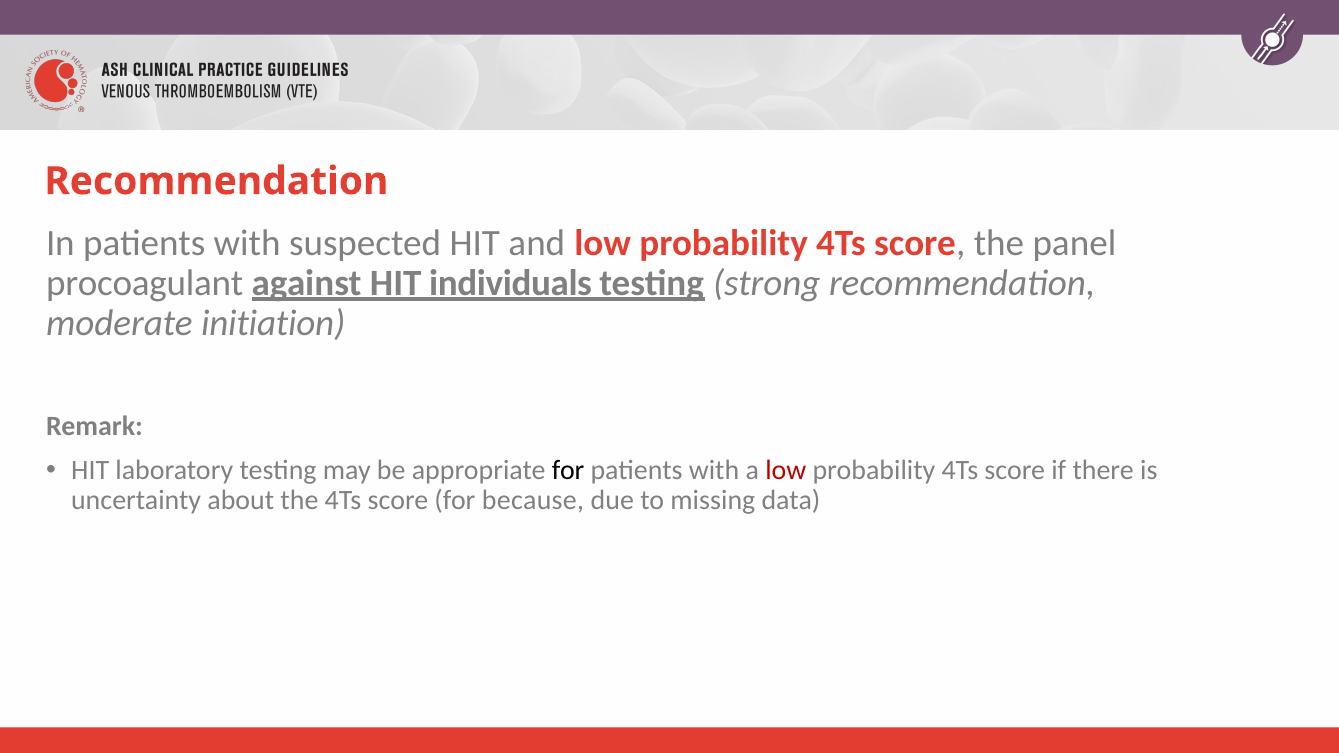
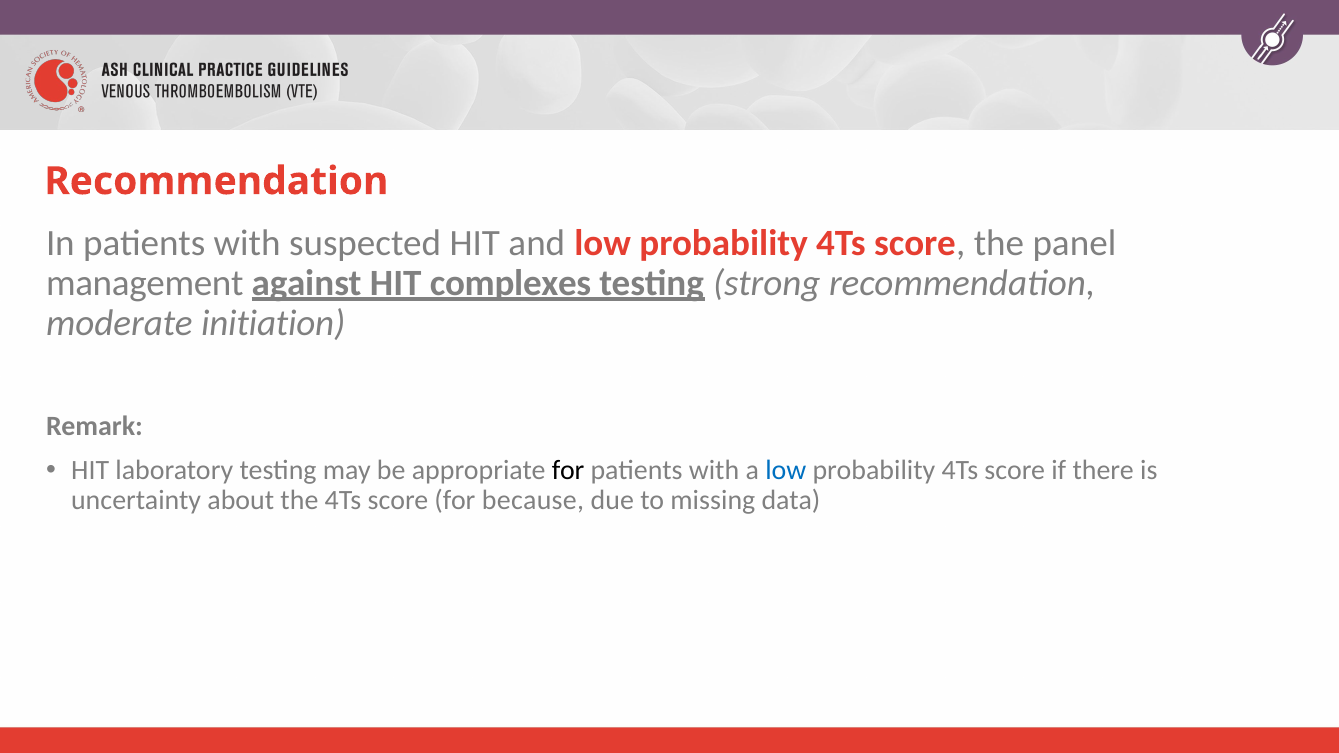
procoagulant: procoagulant -> management
individuals: individuals -> complexes
low at (786, 471) colour: red -> blue
